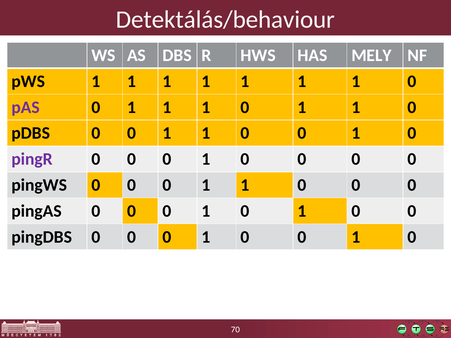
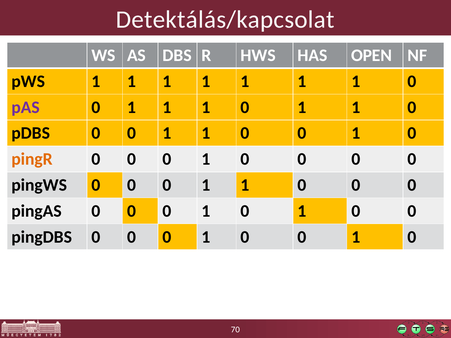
Detektálás/behaviour: Detektálás/behaviour -> Detektálás/kapcsolat
MELY: MELY -> OPEN
pingR colour: purple -> orange
